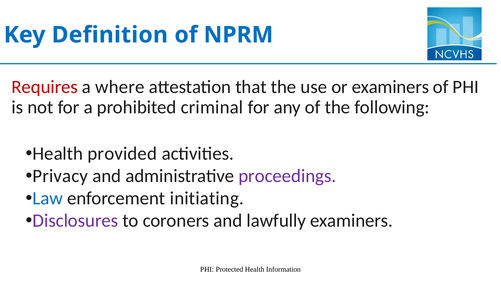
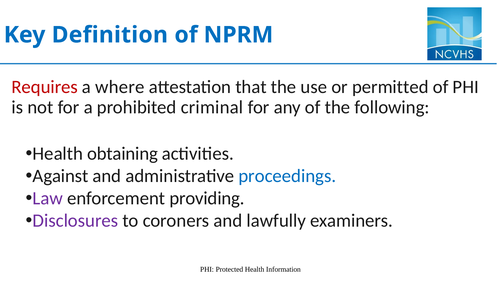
or examiners: examiners -> permitted
provided: provided -> obtaining
Privacy: Privacy -> Against
proceedings colour: purple -> blue
Law colour: blue -> purple
initiating: initiating -> providing
